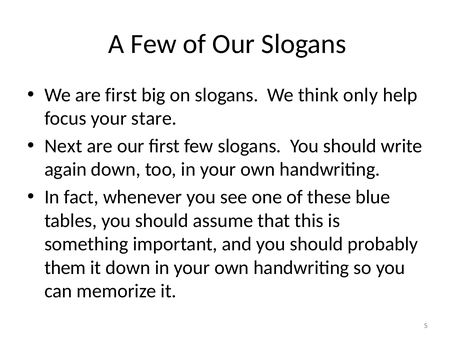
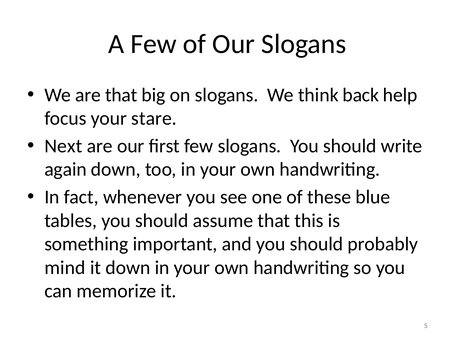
are first: first -> that
only: only -> back
them: them -> mind
